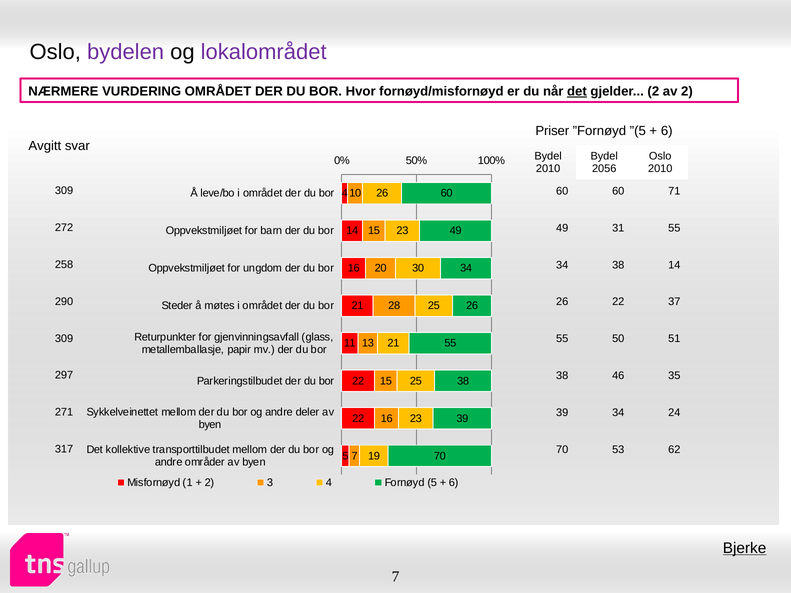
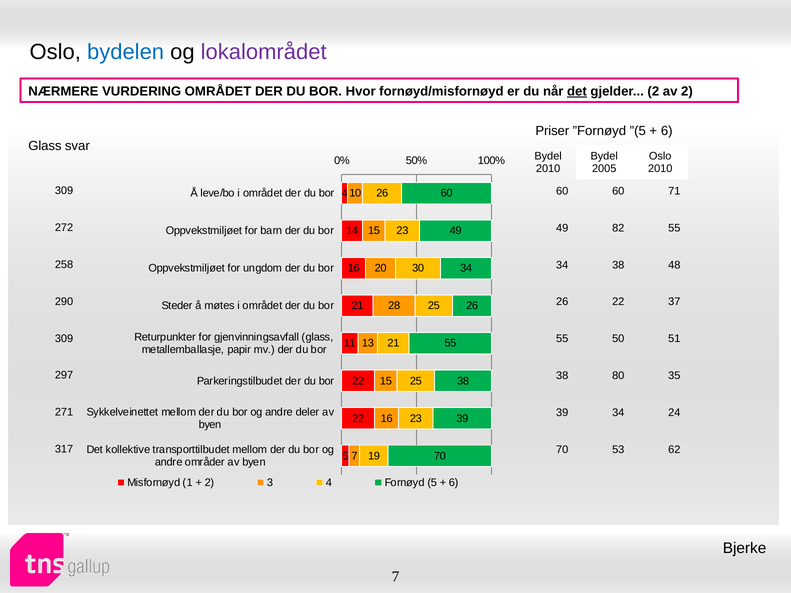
bydelen colour: purple -> blue
Avgitt at (45, 146): Avgitt -> Glass
2056: 2056 -> 2005
31: 31 -> 82
38 14: 14 -> 48
46: 46 -> 80
Bjerke underline: present -> none
